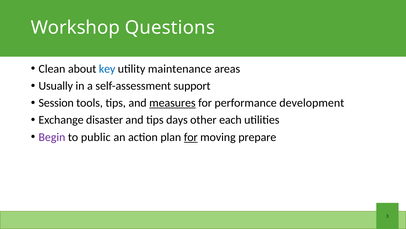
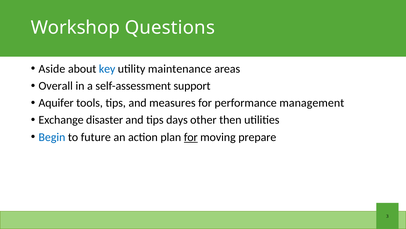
Clean: Clean -> Aside
Usually: Usually -> Overall
Session: Session -> Aquifer
measures underline: present -> none
development: development -> management
each: each -> then
Begin colour: purple -> blue
public: public -> future
